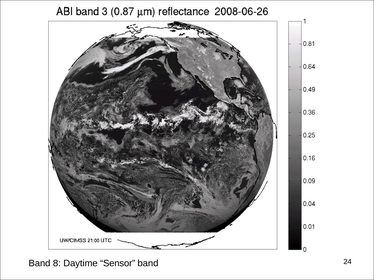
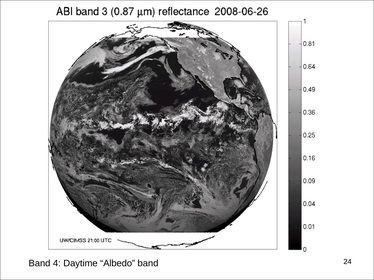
8: 8 -> 4
Sensor: Sensor -> Albedo
